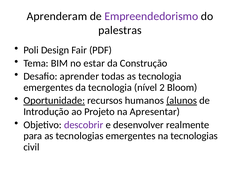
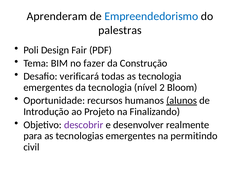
Empreendedorismo colour: purple -> blue
estar: estar -> fazer
aprender: aprender -> verificará
Oportunidade underline: present -> none
Apresentar: Apresentar -> Finalizando
na tecnologias: tecnologias -> permitindo
